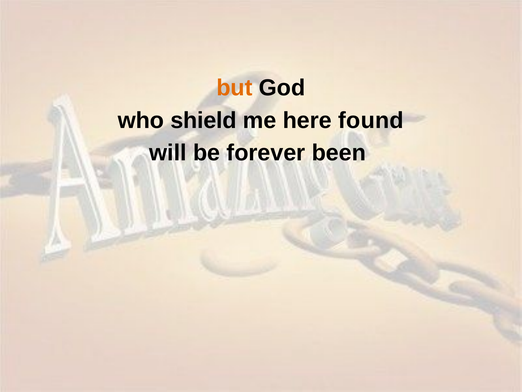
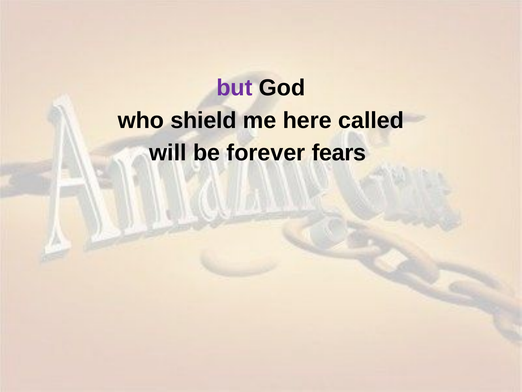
but colour: orange -> purple
found: found -> called
been: been -> fears
